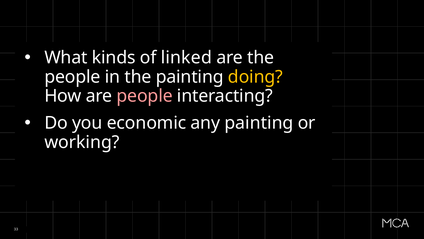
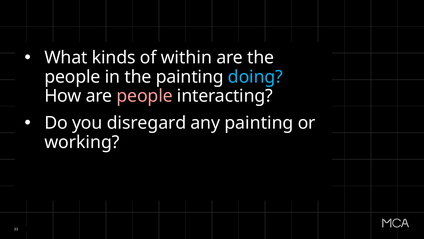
linked: linked -> within
doing colour: yellow -> light blue
economic: economic -> disregard
